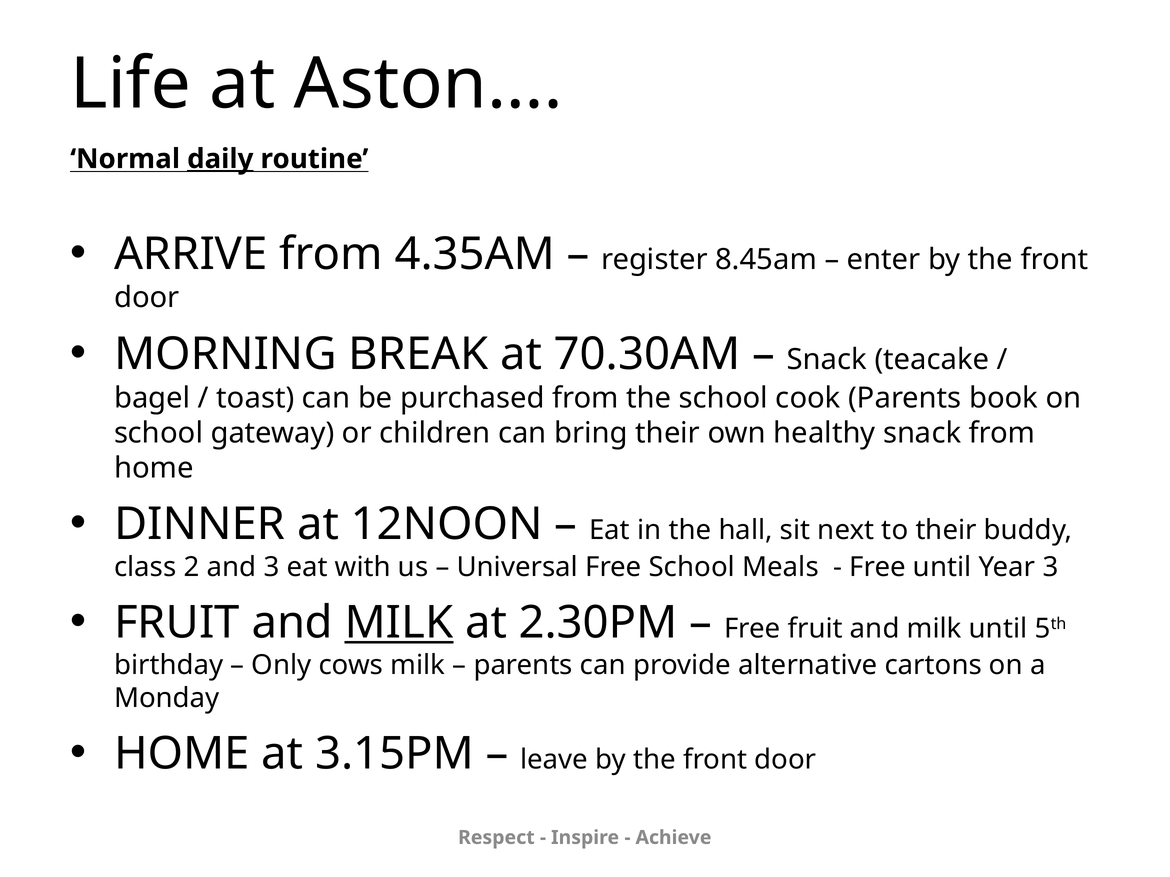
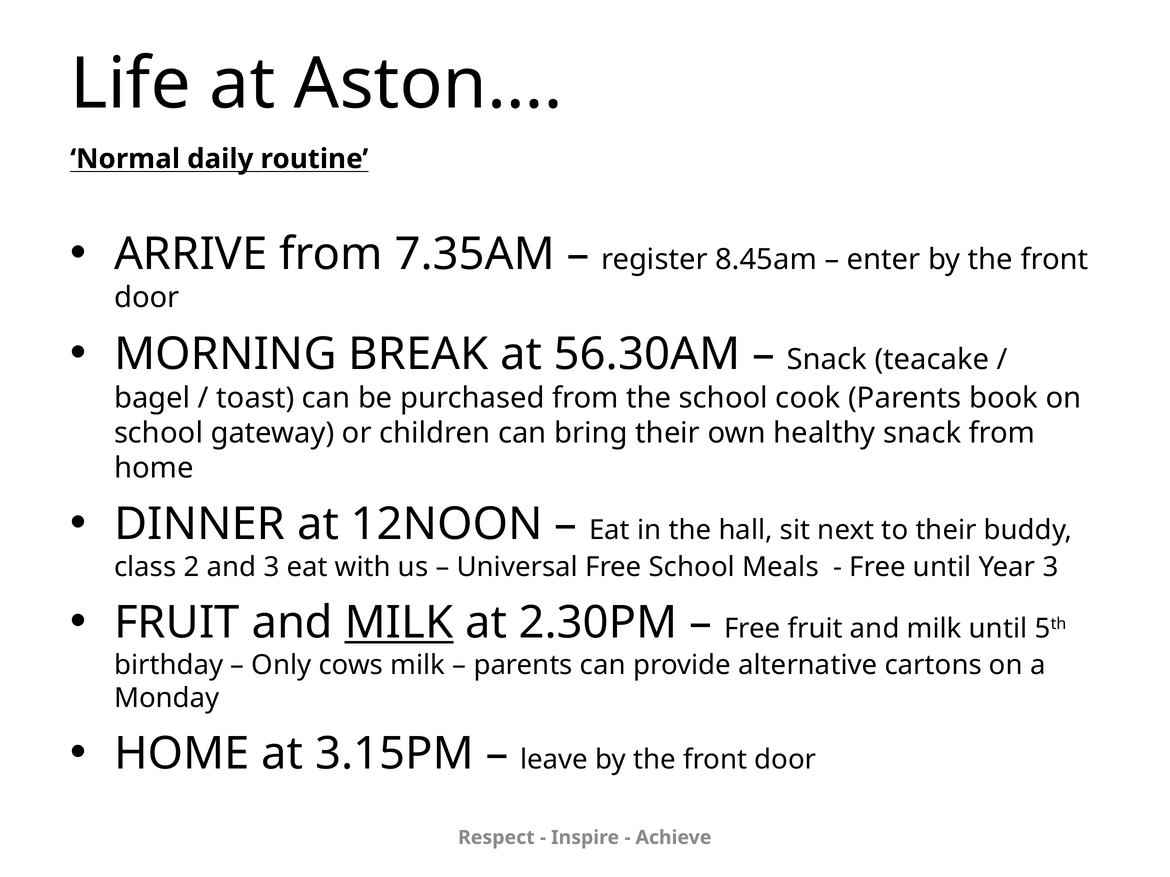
daily underline: present -> none
4.35AM: 4.35AM -> 7.35AM
70.30AM: 70.30AM -> 56.30AM
